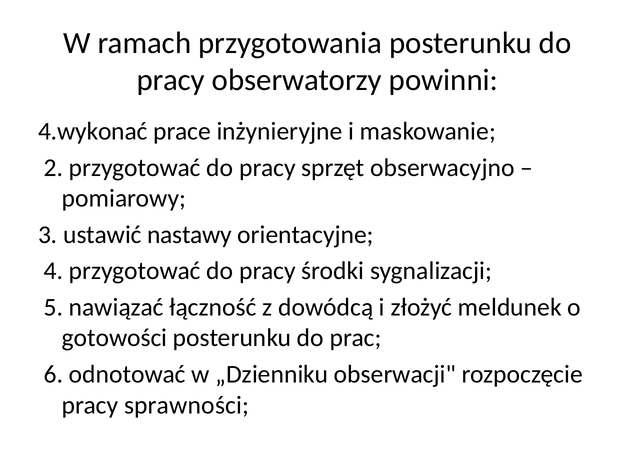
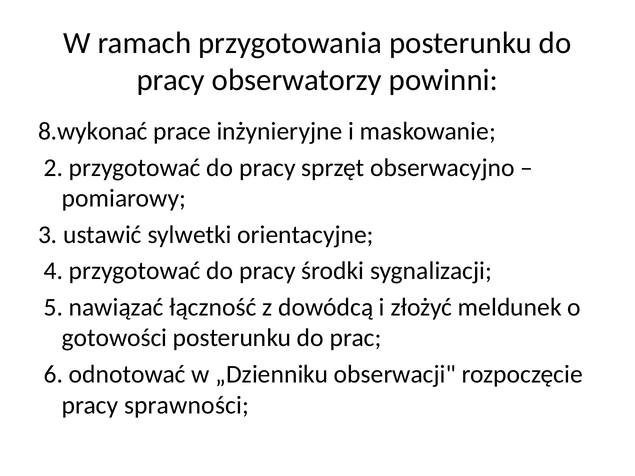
4.wykonać: 4.wykonać -> 8.wykonać
nastawy: nastawy -> sylwetki
